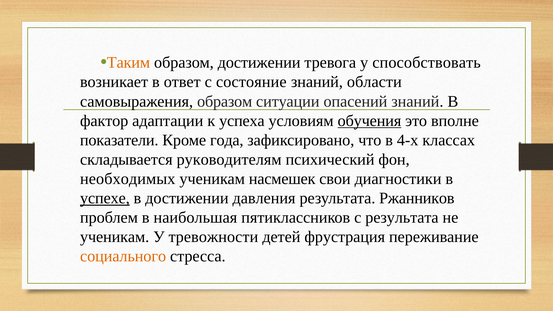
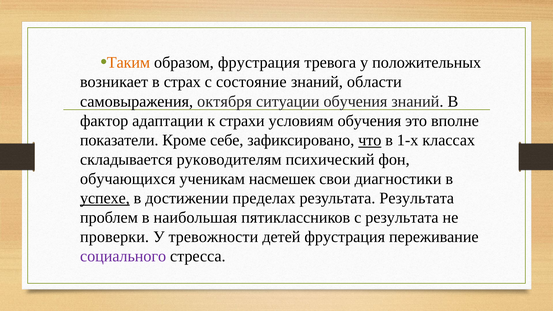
образом достижении: достижении -> фрустрация
способствовать: способствовать -> положительных
ответ: ответ -> страх
самовыражения образом: образом -> октября
ситуации опасений: опасений -> обучения
успеха: успеха -> страхи
обучения at (369, 121) underline: present -> none
года: года -> себе
что underline: none -> present
4-х: 4-х -> 1-х
необходимых: необходимых -> обучающихся
давления: давления -> пределах
результата Ржанников: Ржанников -> Результата
ученикам at (115, 237): ученикам -> проверки
социального colour: orange -> purple
